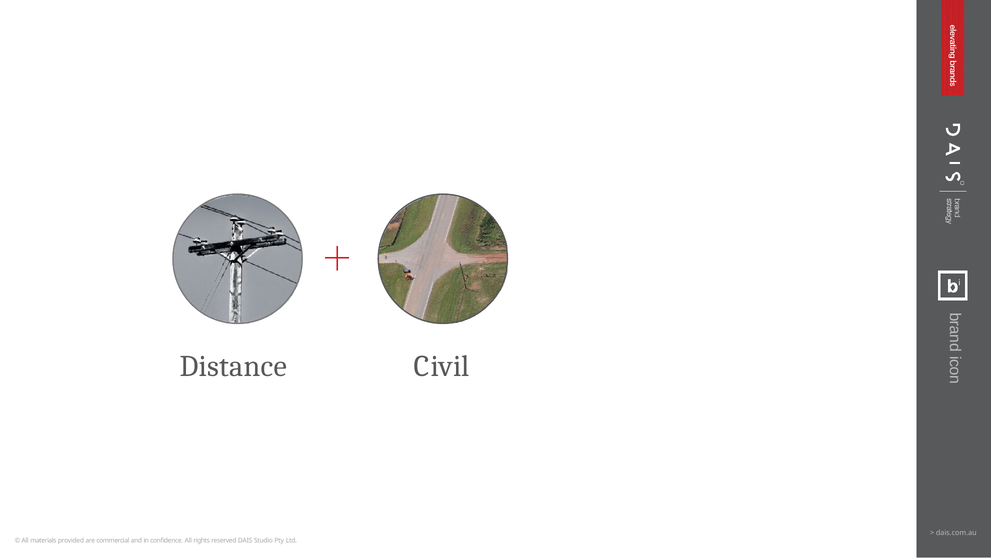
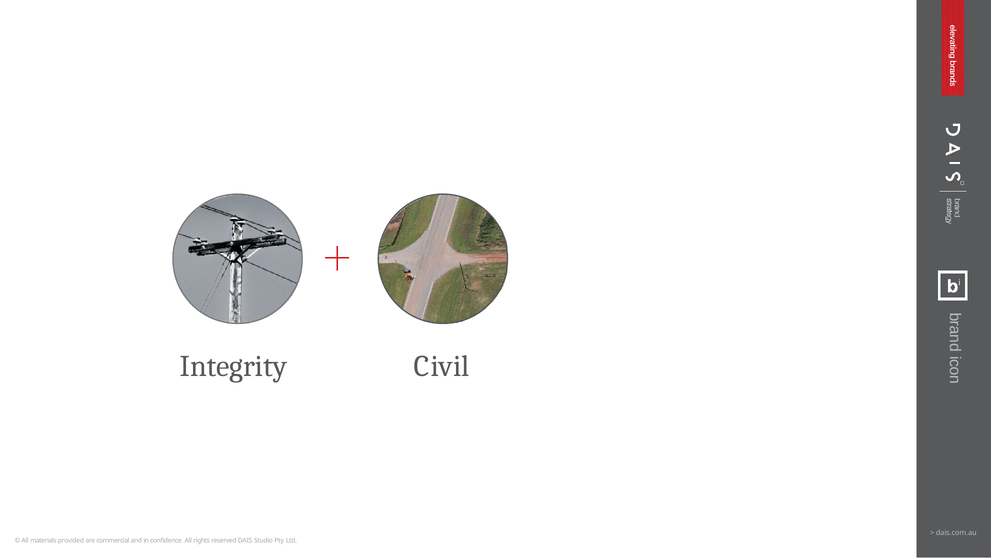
Distance: Distance -> Integrity
